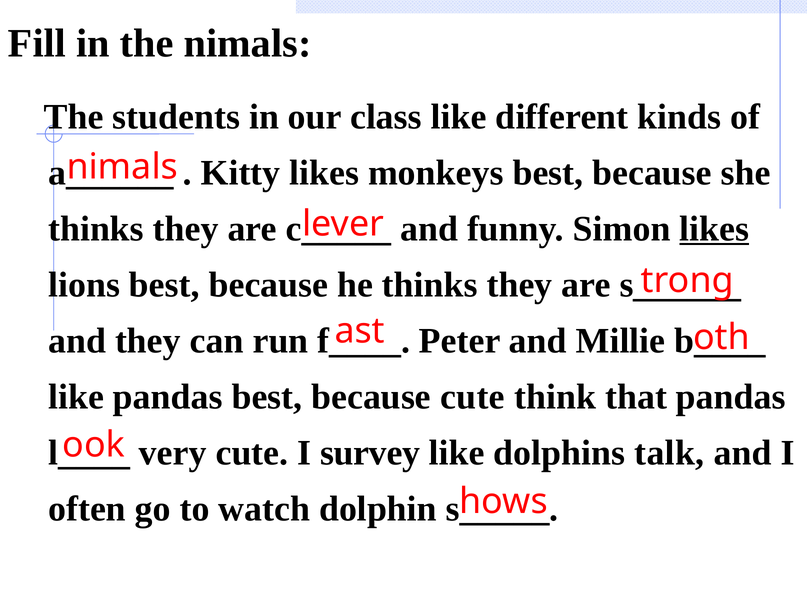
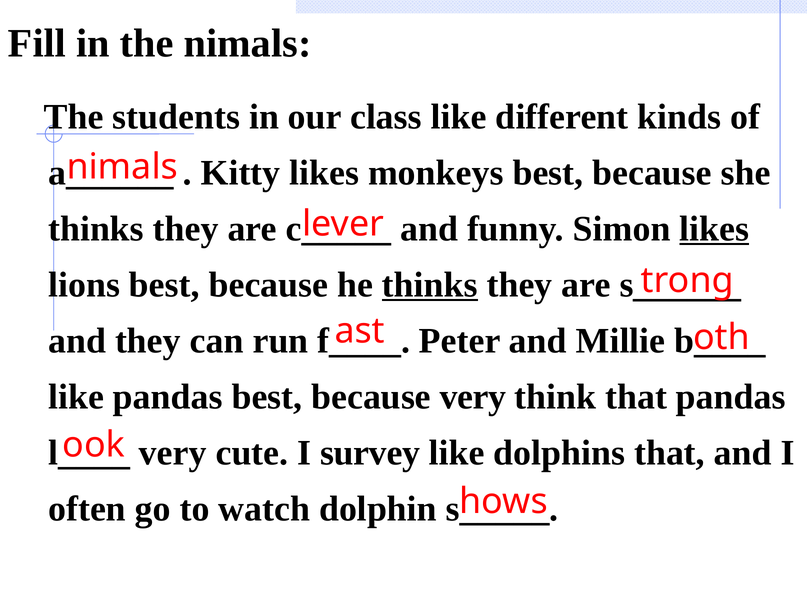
thinks at (430, 284) underline: none -> present
because cute: cute -> very
dolphins talk: talk -> that
